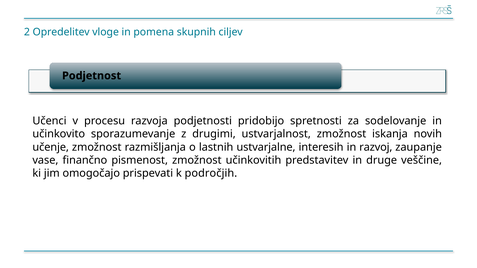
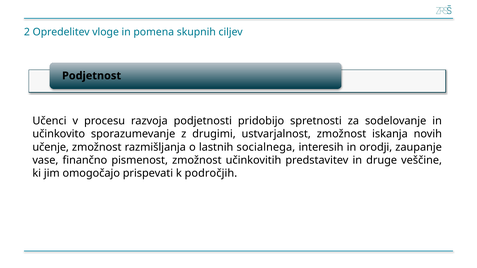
ustvarjalne: ustvarjalne -> socialnega
razvoj: razvoj -> orodji
